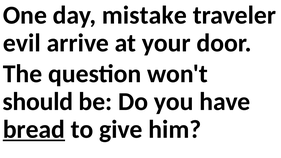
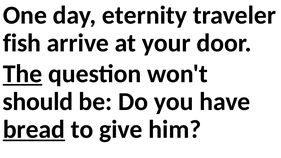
mistake: mistake -> eternity
evil: evil -> fish
The underline: none -> present
